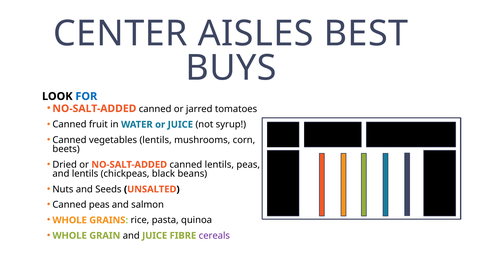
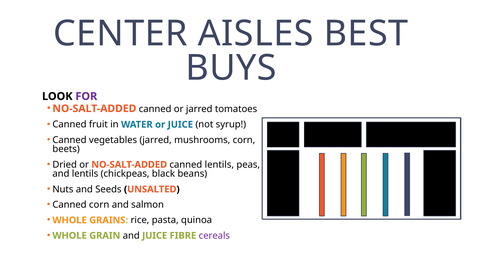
FOR colour: blue -> purple
vegetables lentils: lentils -> jarred
Canned peas: peas -> corn
